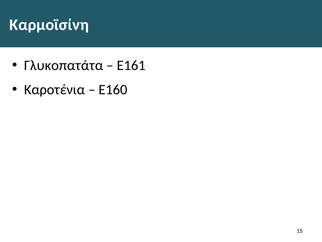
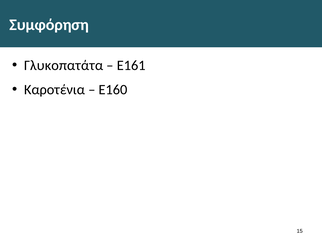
Καρμοϊσίνη: Καρμοϊσίνη -> Συμφόρηση
